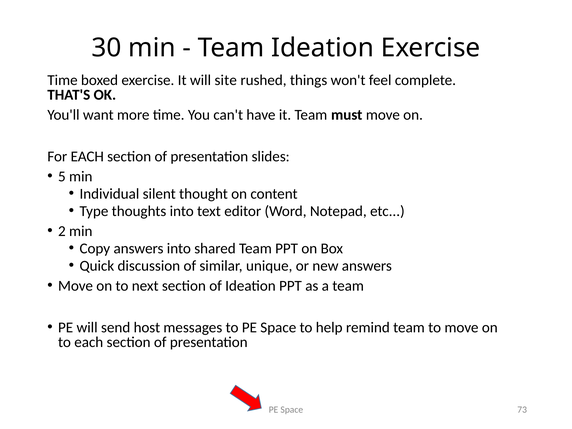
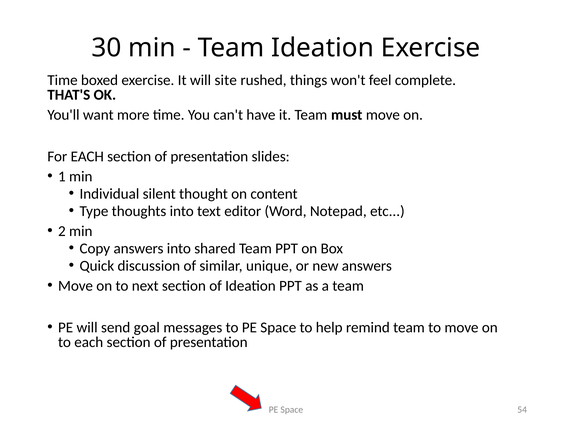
5: 5 -> 1
host: host -> goal
73: 73 -> 54
